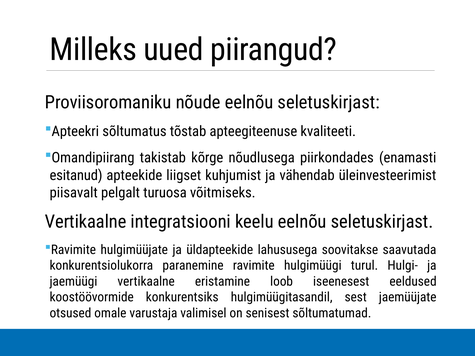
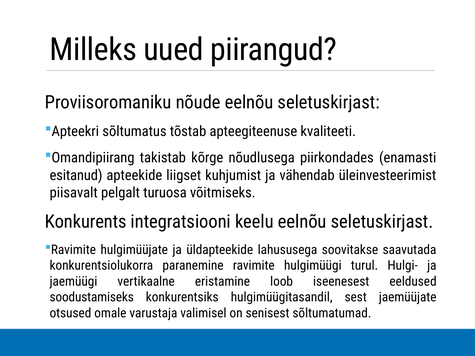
Vertikaalne at (86, 222): Vertikaalne -> Konkurents
koostöövormide: koostöövormide -> soodustamiseks
